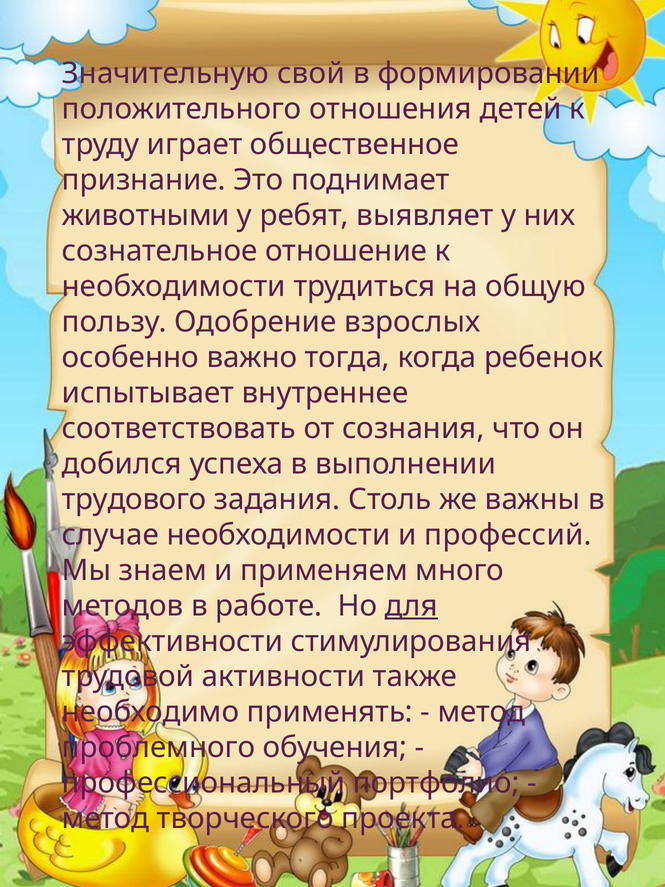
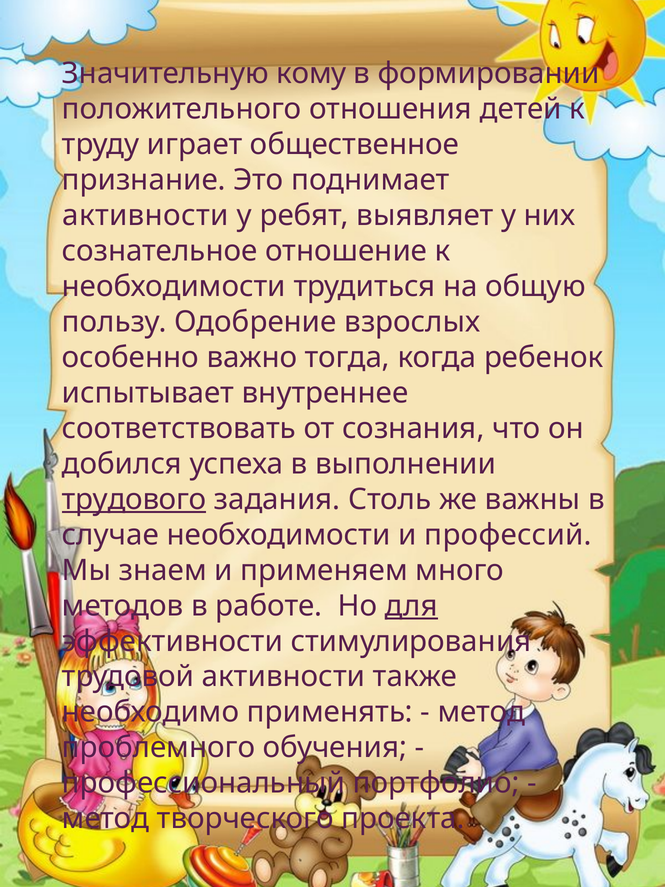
свой: свой -> кому
животными at (146, 215): животными -> активности
трудового underline: none -> present
